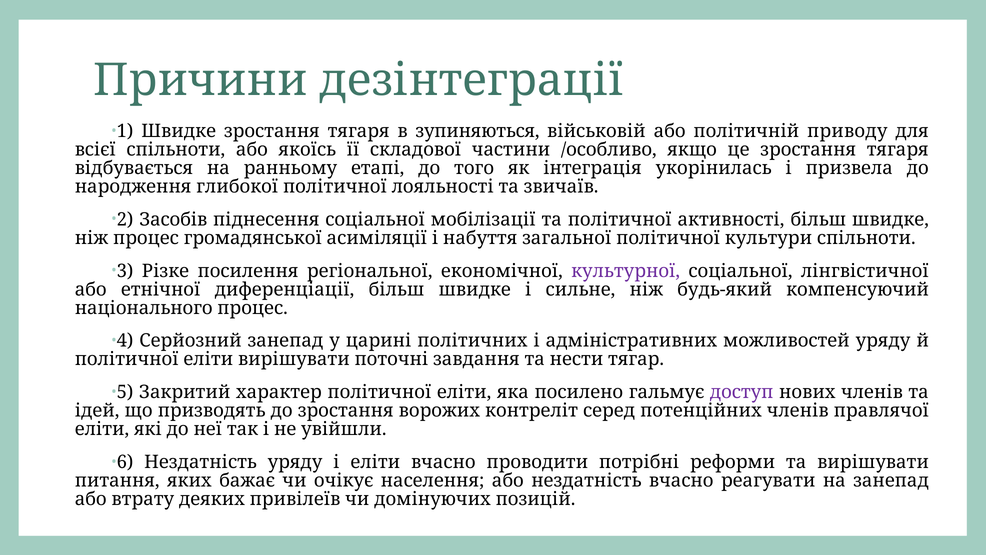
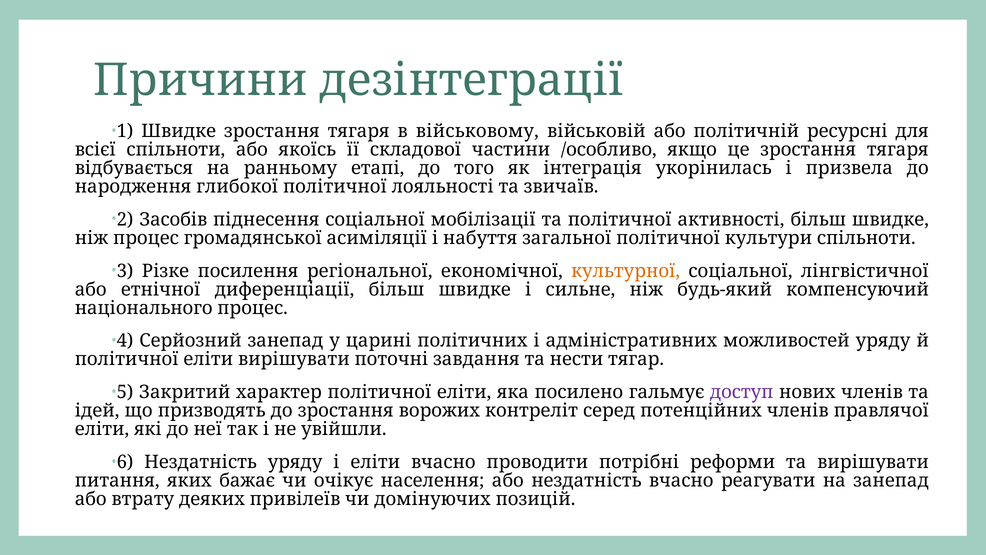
зупиняються: зупиняються -> військовому
приводу: приводу -> ресурсні
культурної colour: purple -> orange
